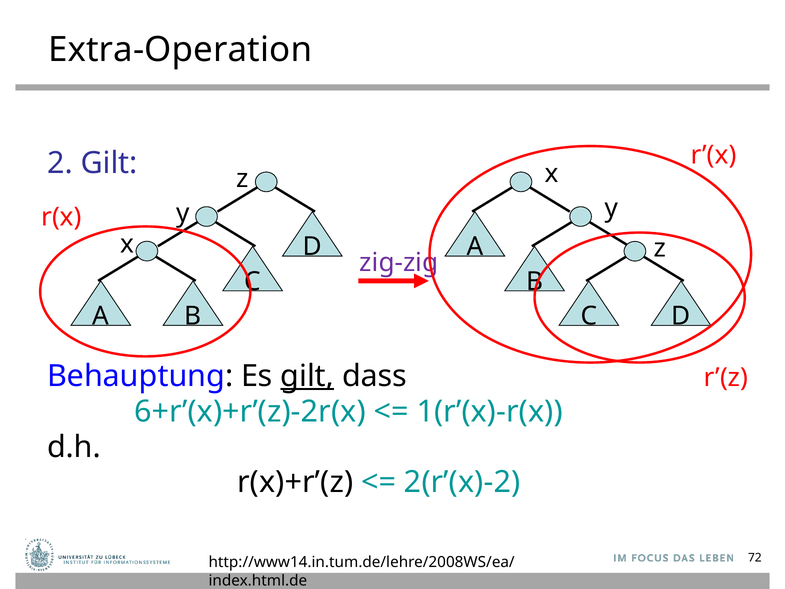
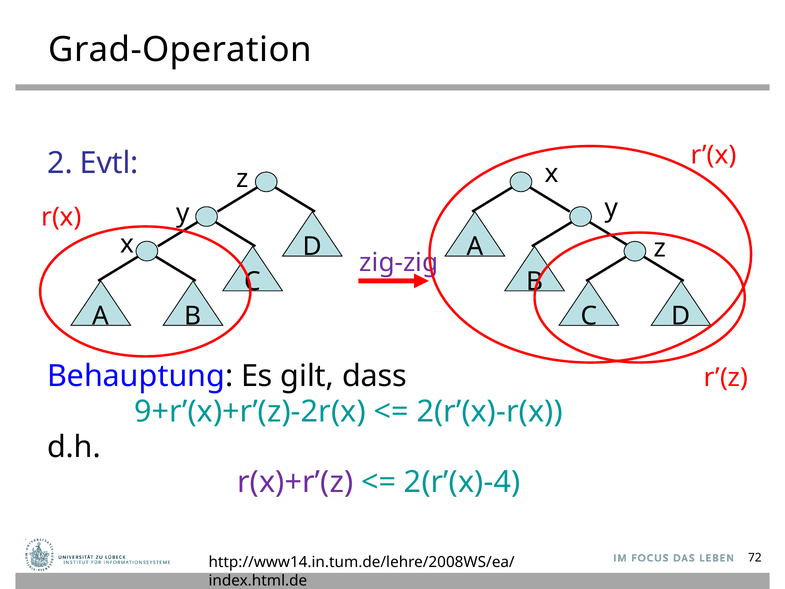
Extra-Operation: Extra-Operation -> Grad-Operation
2 Gilt: Gilt -> Evtl
gilt at (307, 376) underline: present -> none
6+r’(x)+r’(z)-2r(x: 6+r’(x)+r’(z)-2r(x -> 9+r’(x)+r’(z)-2r(x
1(r’(x)-r(x: 1(r’(x)-r(x -> 2(r’(x)-r(x
r(x)+r’(z colour: black -> purple
2(r’(x)-2: 2(r’(x)-2 -> 2(r’(x)-4
